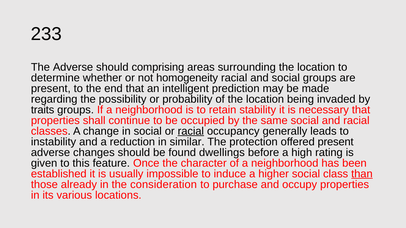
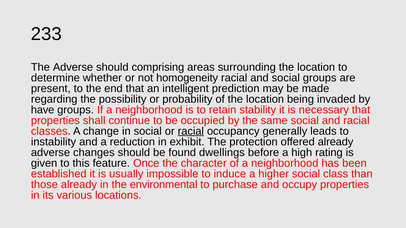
traits: traits -> have
similar: similar -> exhibit
offered present: present -> already
than underline: present -> none
consideration: consideration -> environmental
